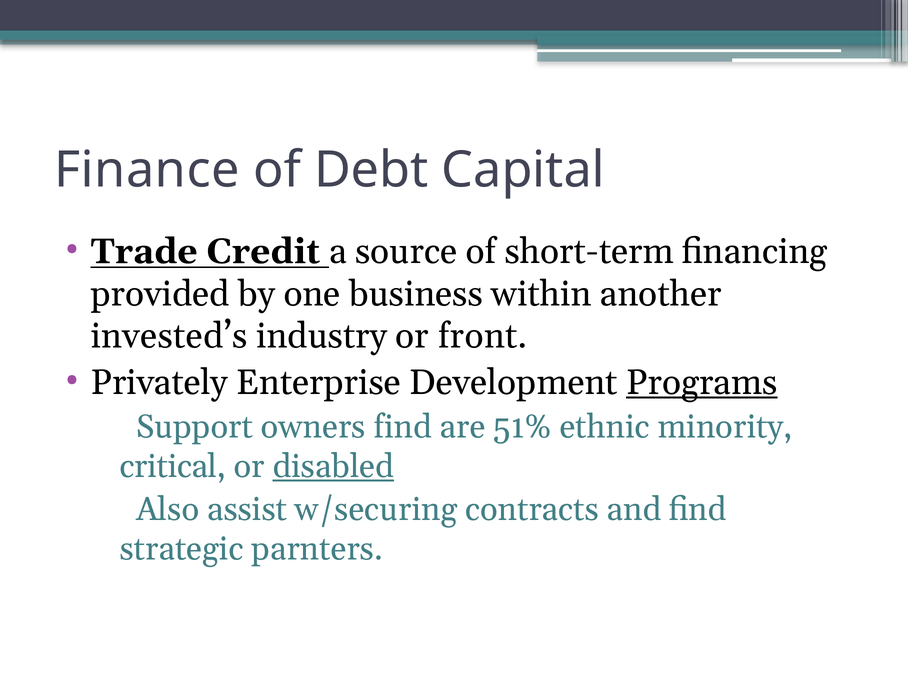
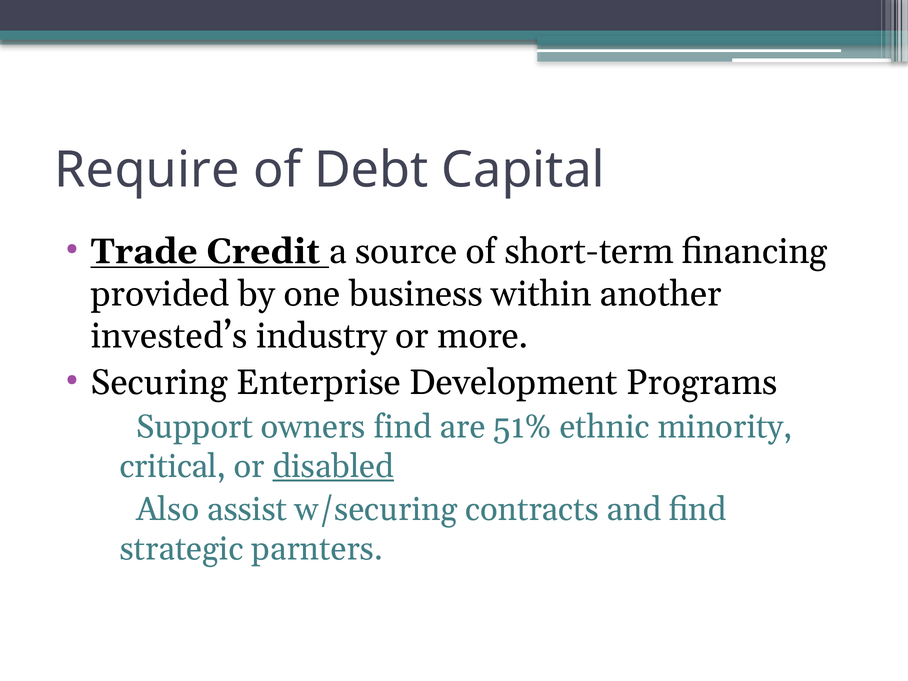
Finance: Finance -> Require
front: front -> more
Privately: Privately -> Securing
Programs underline: present -> none
